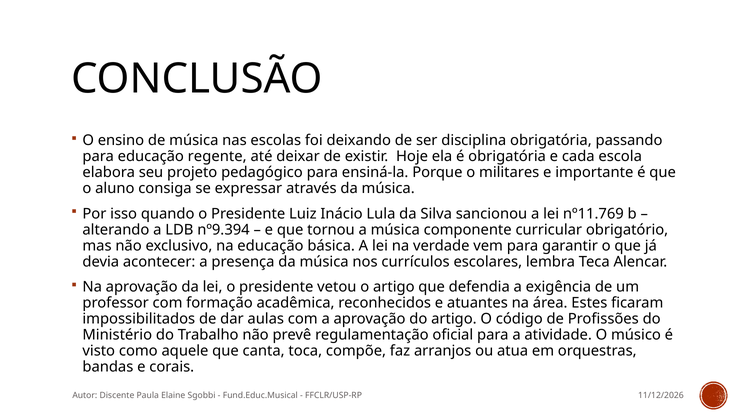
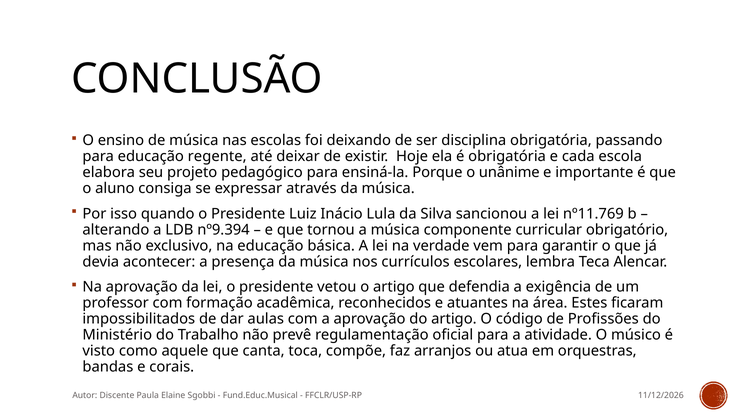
militares: militares -> unânime
